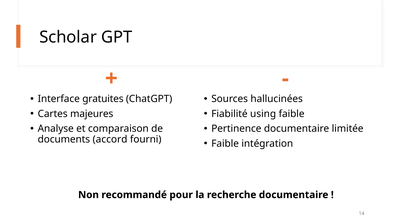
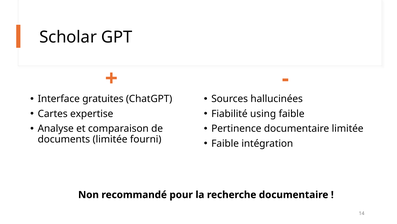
majeures: majeures -> expertise
documents accord: accord -> limitée
